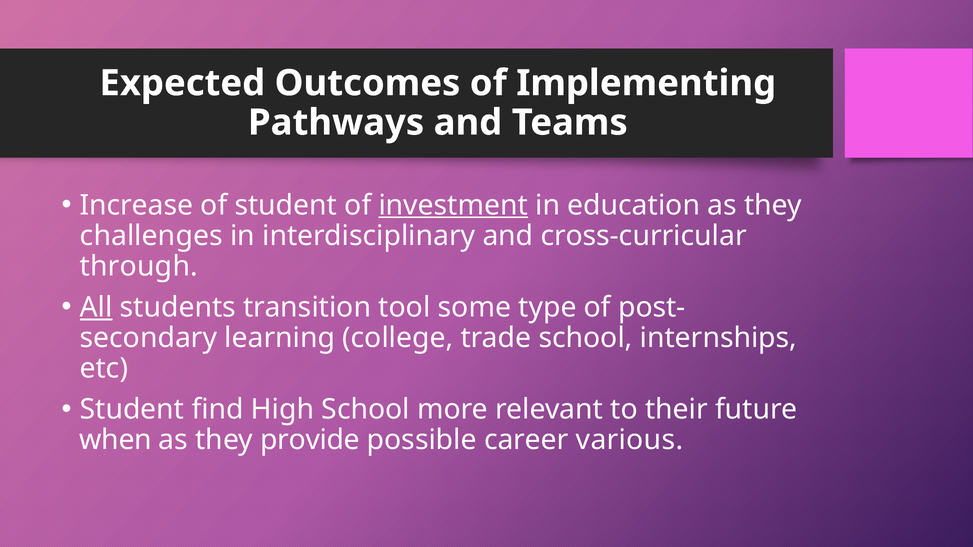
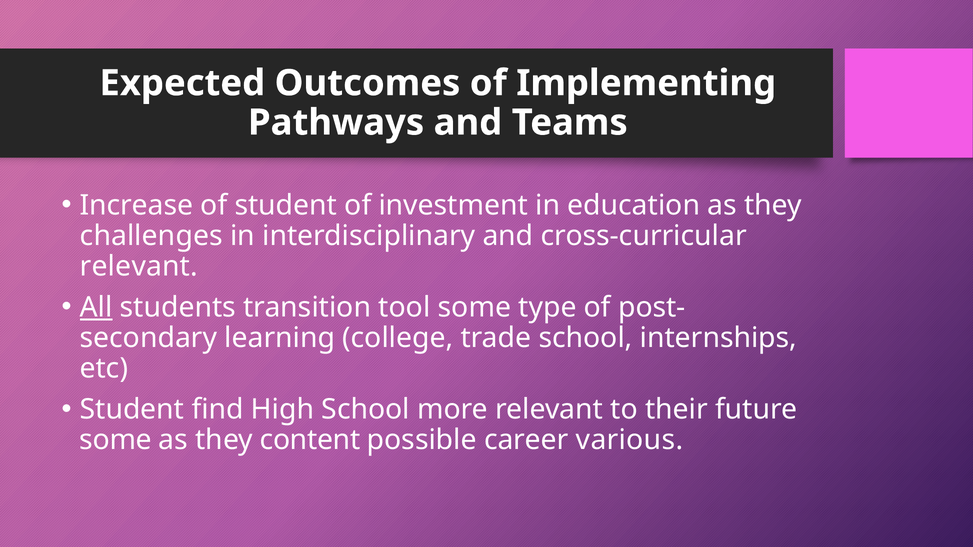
investment underline: present -> none
through at (139, 267): through -> relevant
when at (116, 440): when -> some
provide: provide -> content
